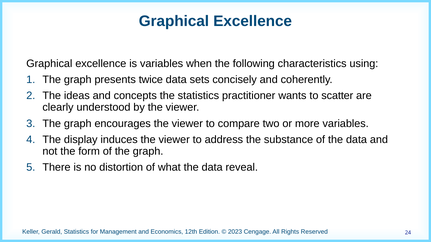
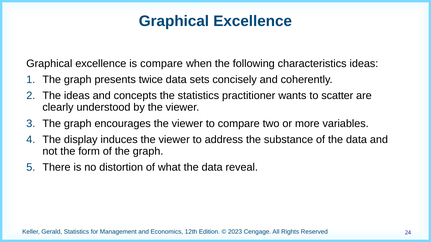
is variables: variables -> compare
characteristics using: using -> ideas
